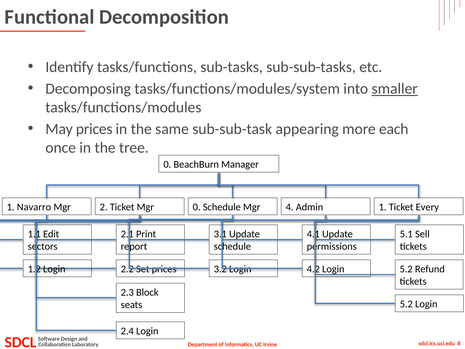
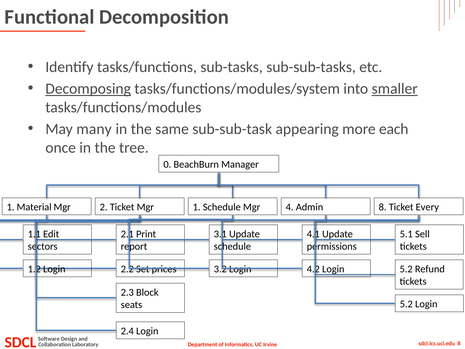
Decomposing underline: none -> present
May prices: prices -> many
Navarro: Navarro -> Material
Mgr 0: 0 -> 1
Admin 1: 1 -> 8
